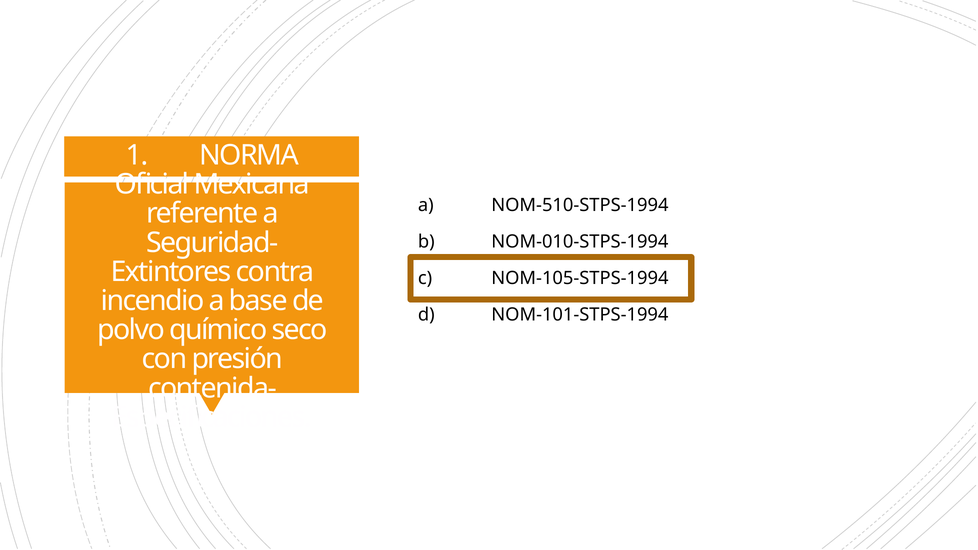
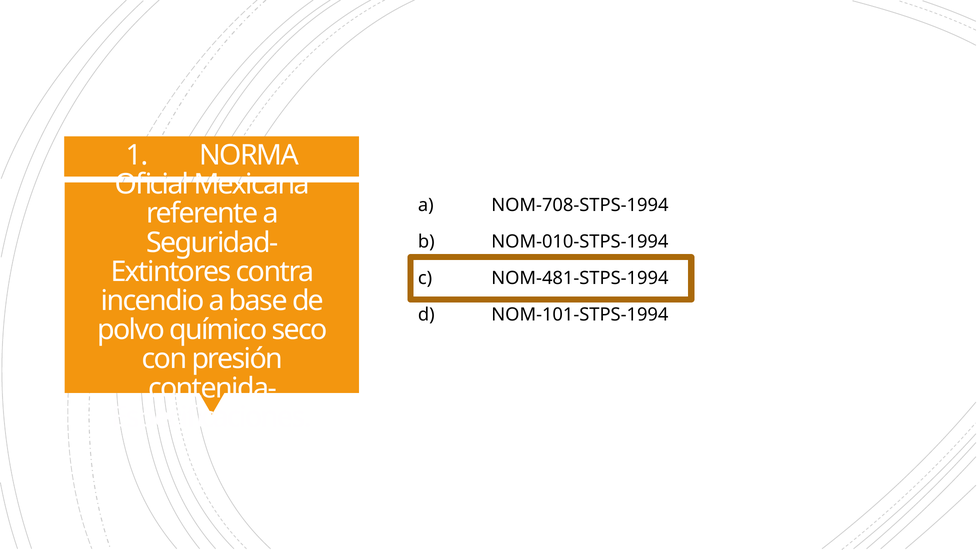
NOM-510-STPS-1994: NOM-510-STPS-1994 -> NOM-708-STPS-1994
NOM-105-STPS-1994: NOM-105-STPS-1994 -> NOM-481-STPS-1994
